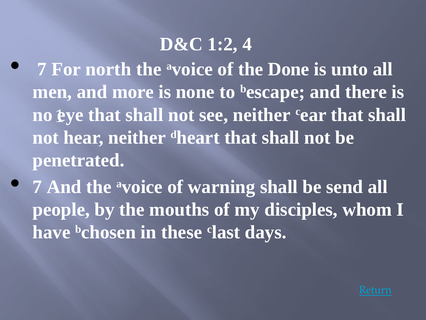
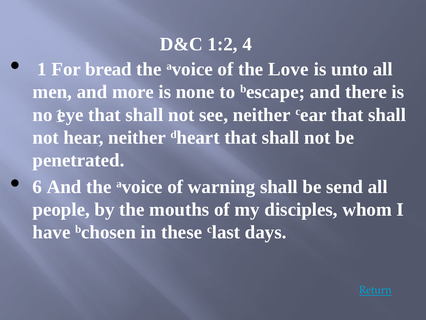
7 at (42, 69): 7 -> 1
north: north -> bread
Done: Done -> Love
7 at (37, 187): 7 -> 6
